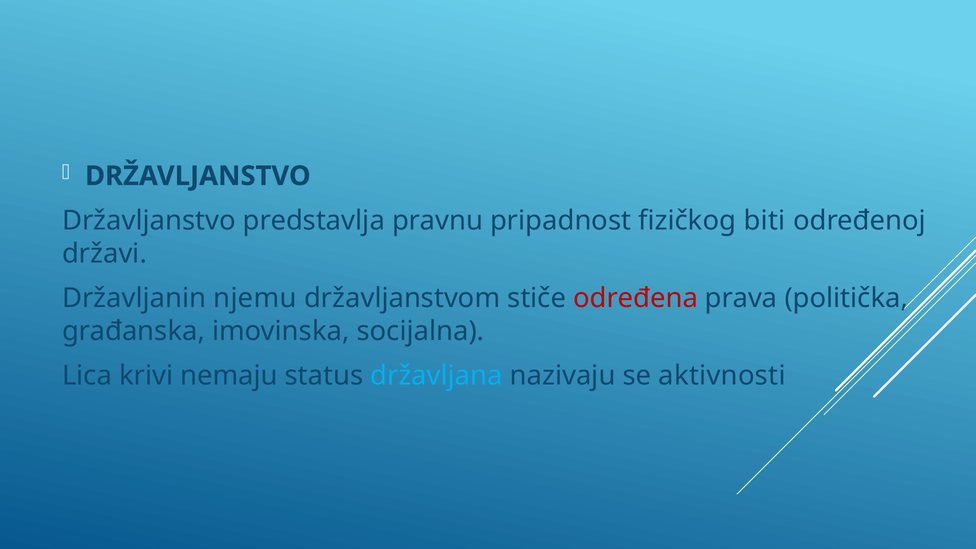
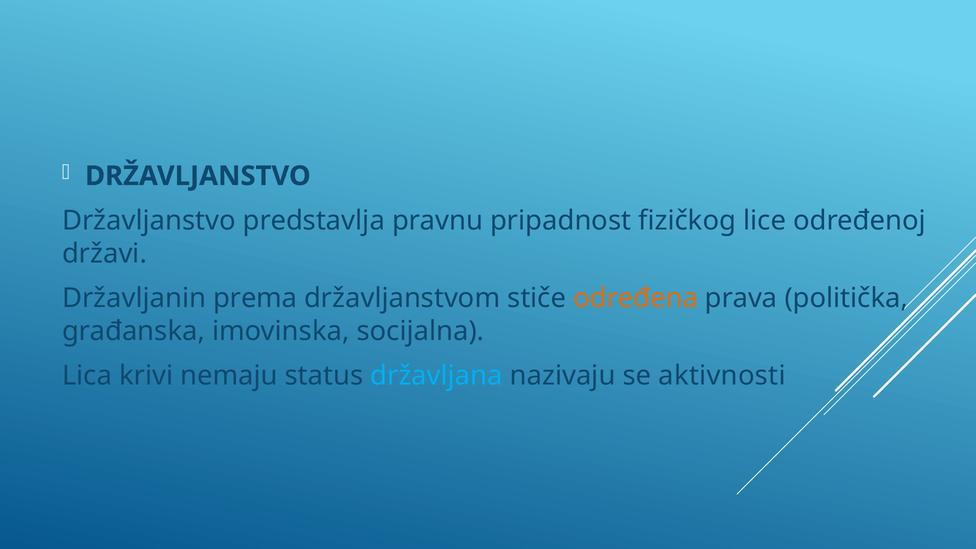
biti: biti -> lice
njemu: njemu -> prema
određena colour: red -> orange
